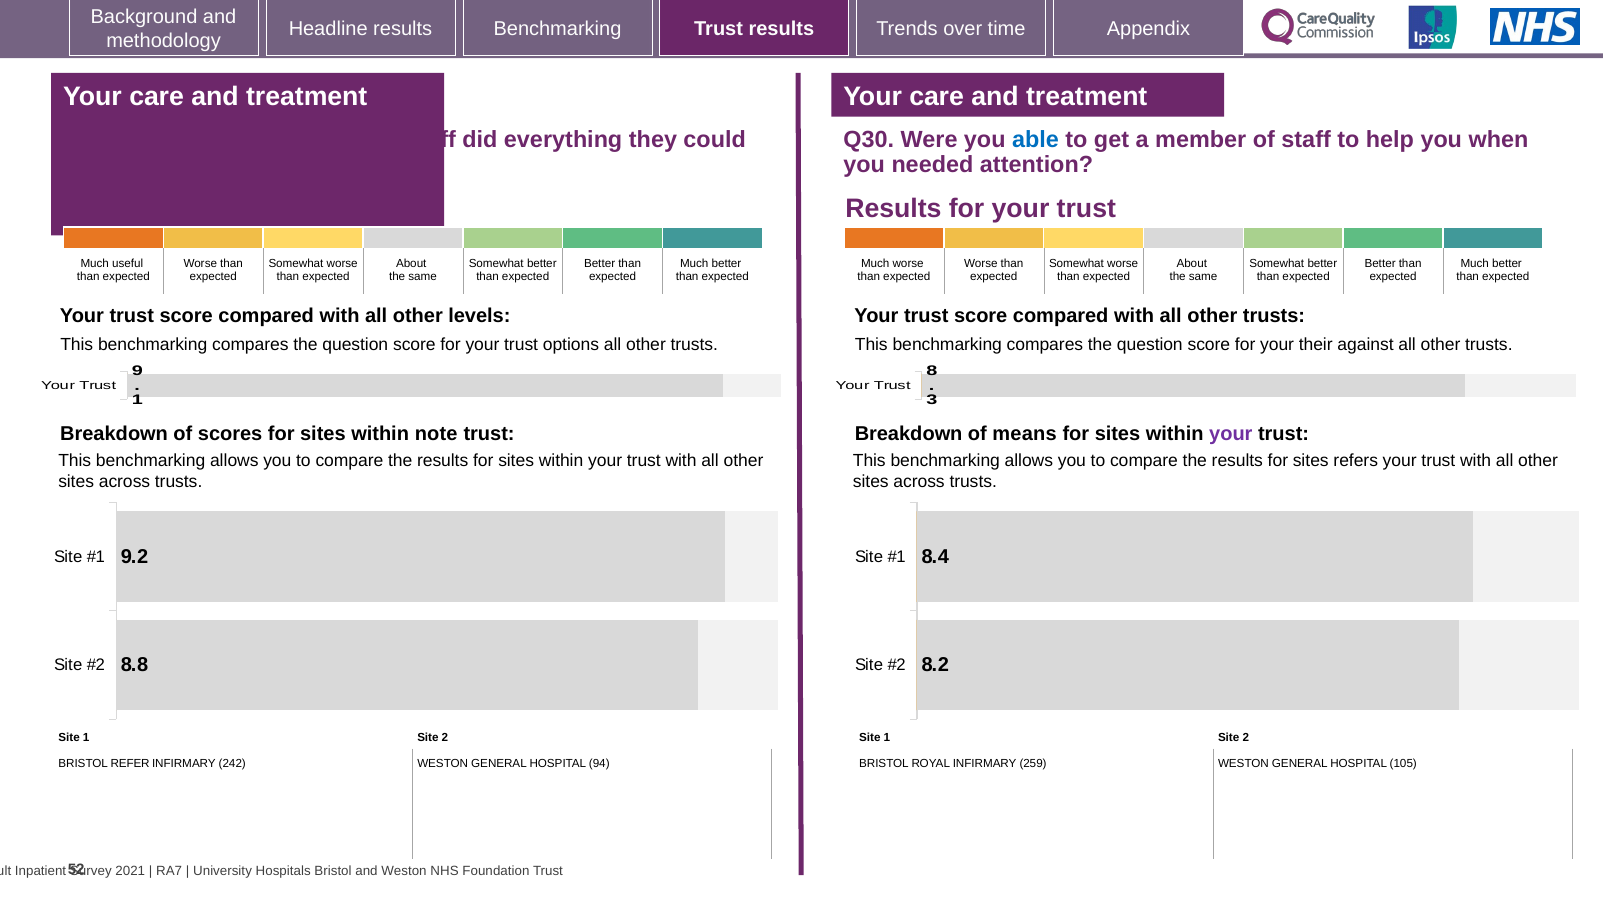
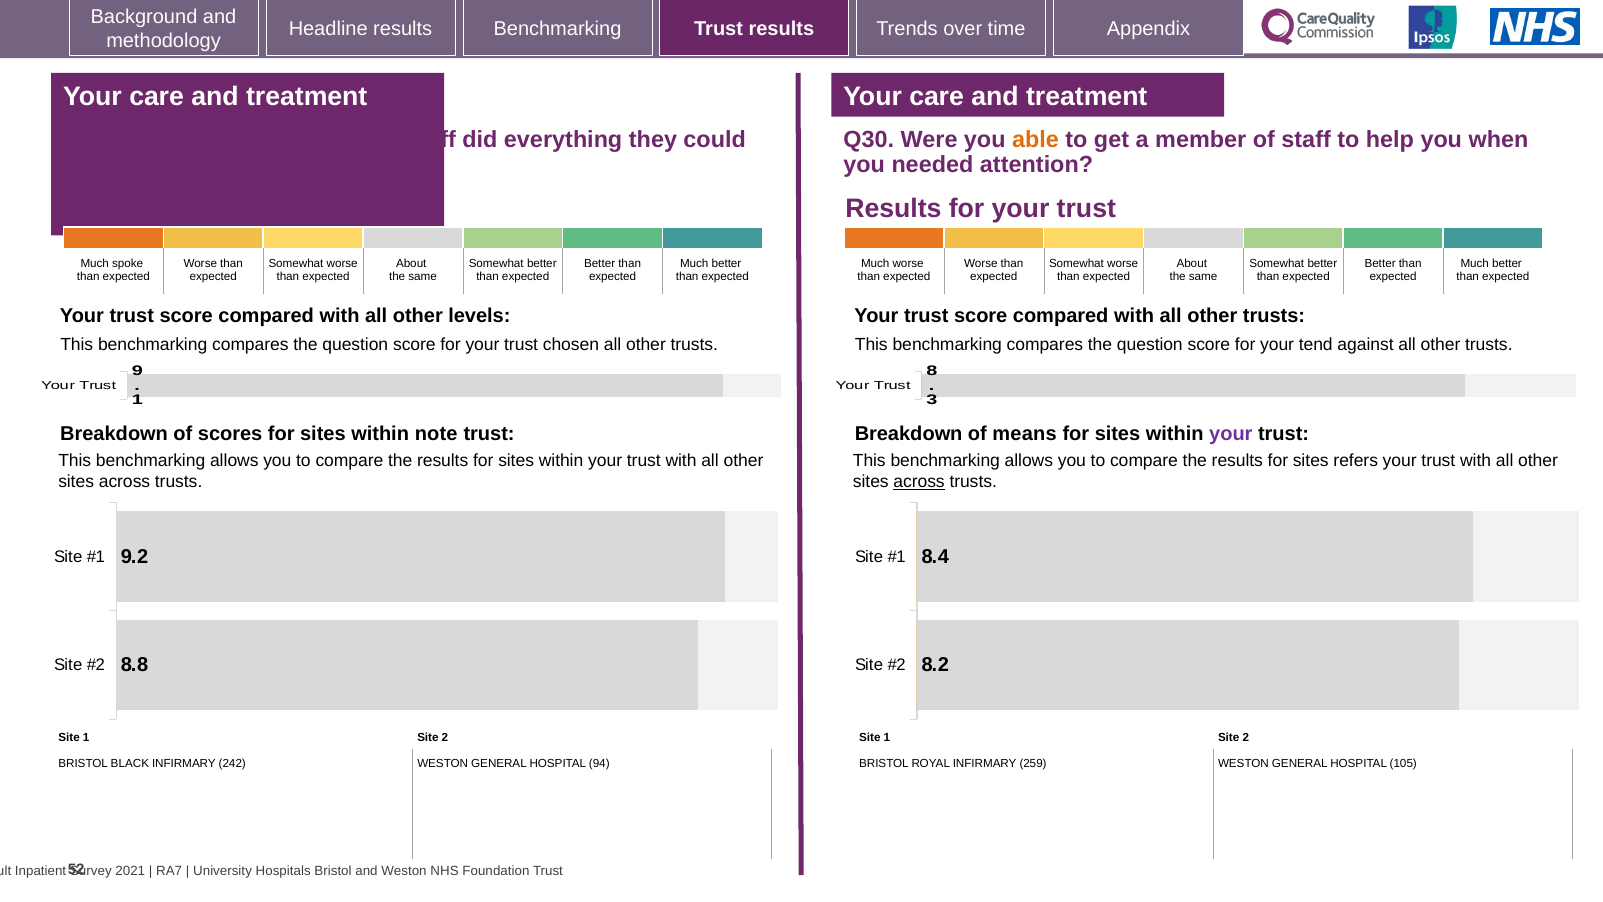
able colour: blue -> orange
useful: useful -> spoke
options: options -> chosen
their: their -> tend
across at (919, 482) underline: none -> present
REFER: REFER -> BLACK
